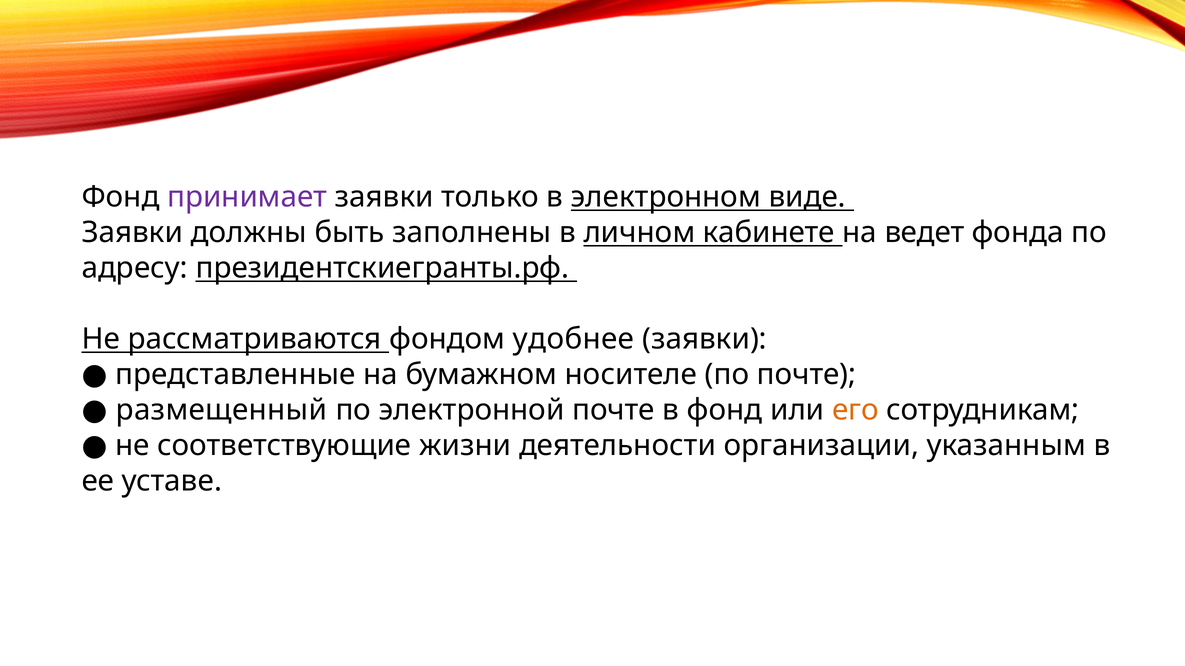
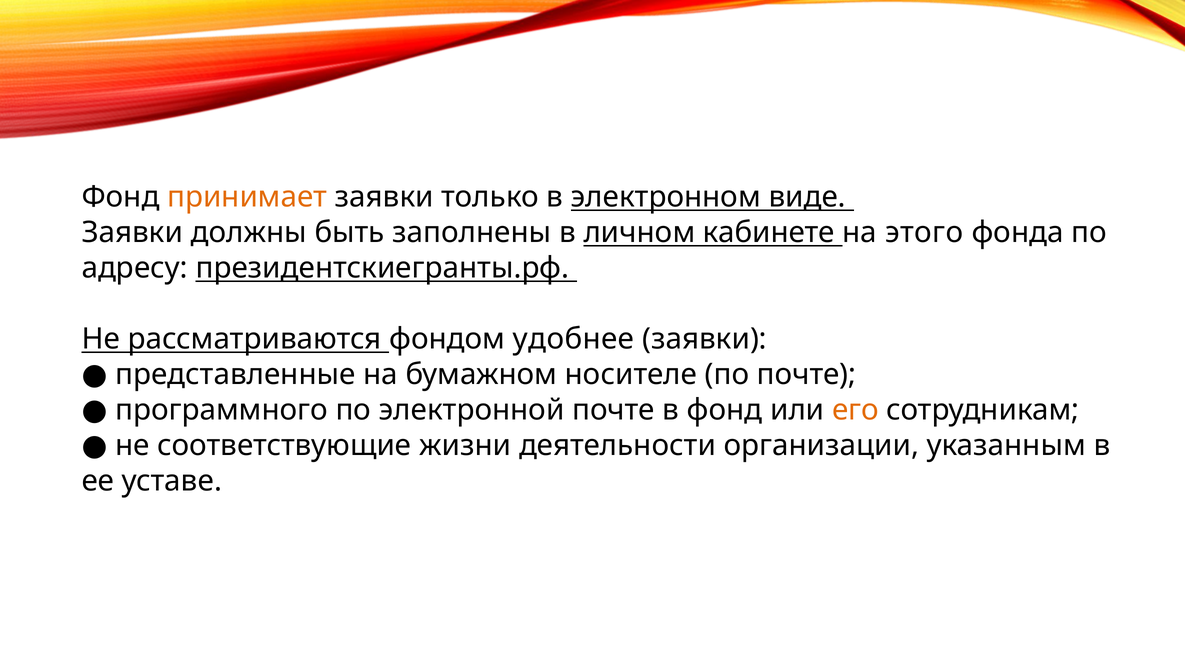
принимает colour: purple -> orange
ведет: ведет -> этого
размещенный: размещенный -> программного
